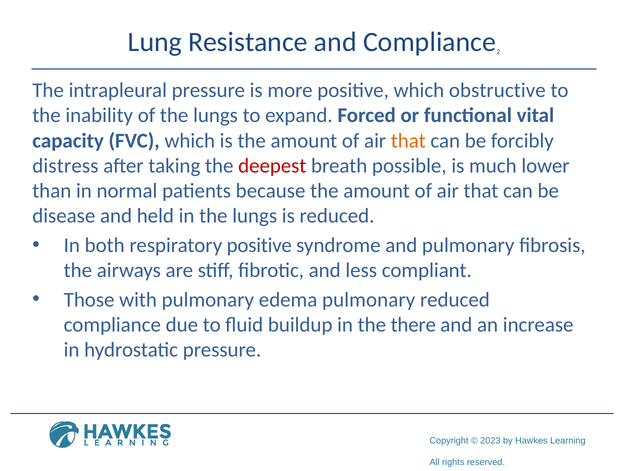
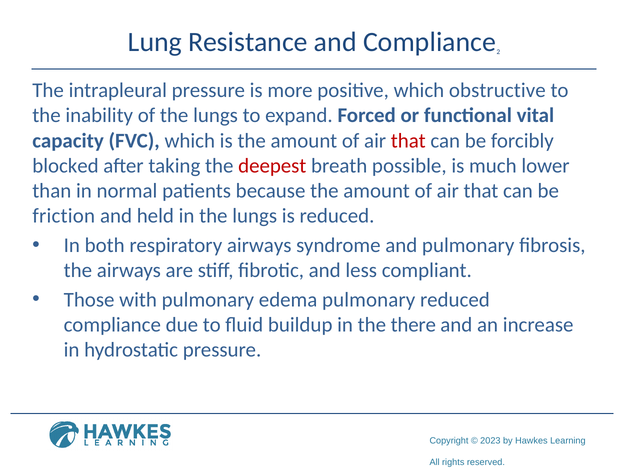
that at (408, 141) colour: orange -> red
distress: distress -> blocked
disease: disease -> friction
respiratory positive: positive -> airways
